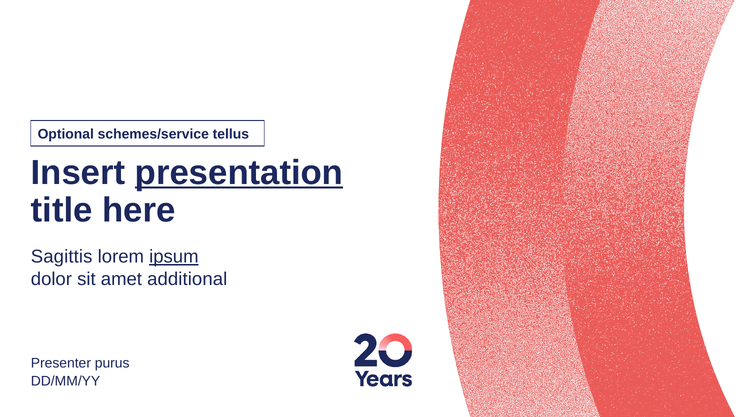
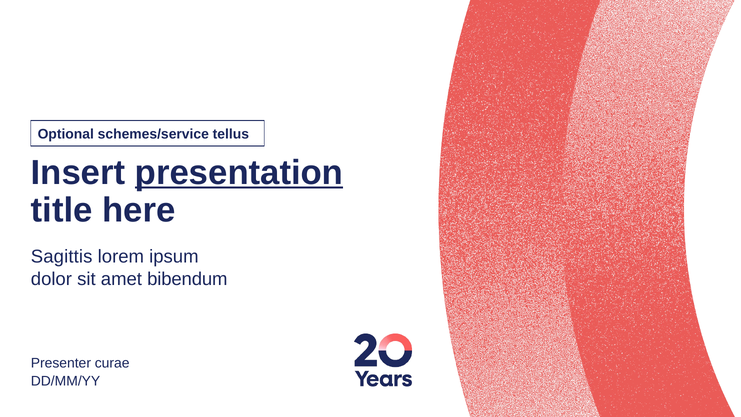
ipsum underline: present -> none
additional: additional -> bibendum
purus: purus -> curae
